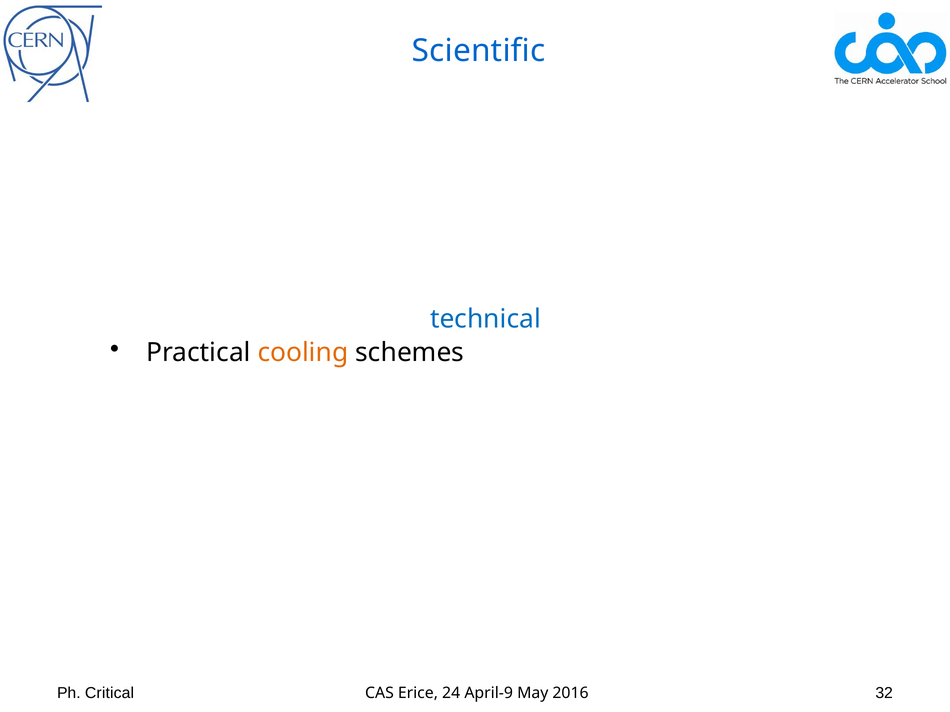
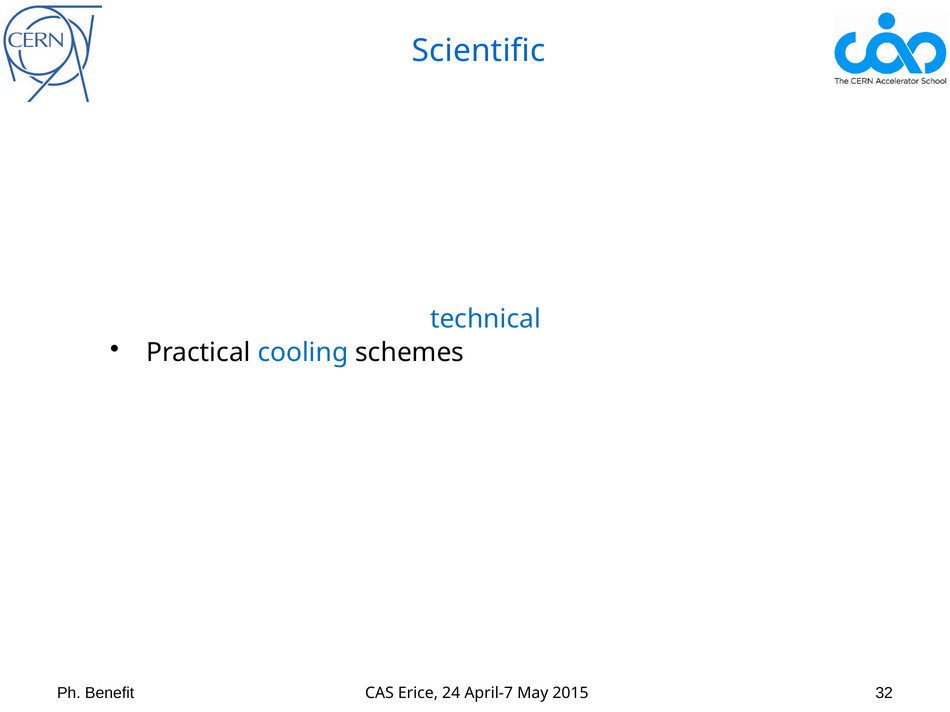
cooling colour: orange -> blue
Critical: Critical -> Benefit
April-9: April-9 -> April-7
2016: 2016 -> 2015
